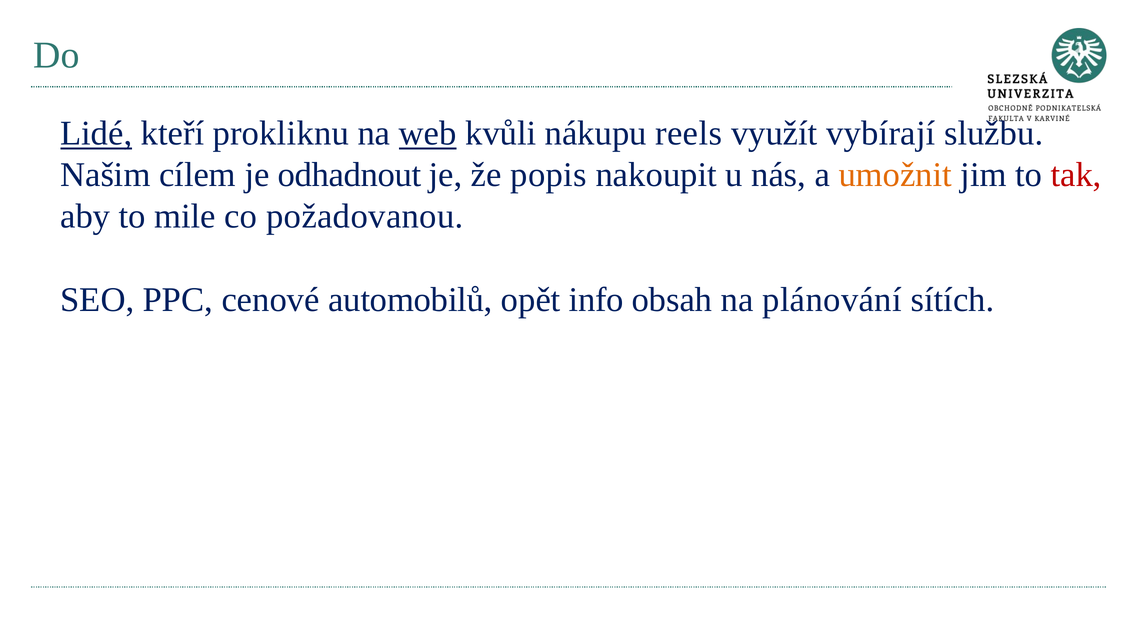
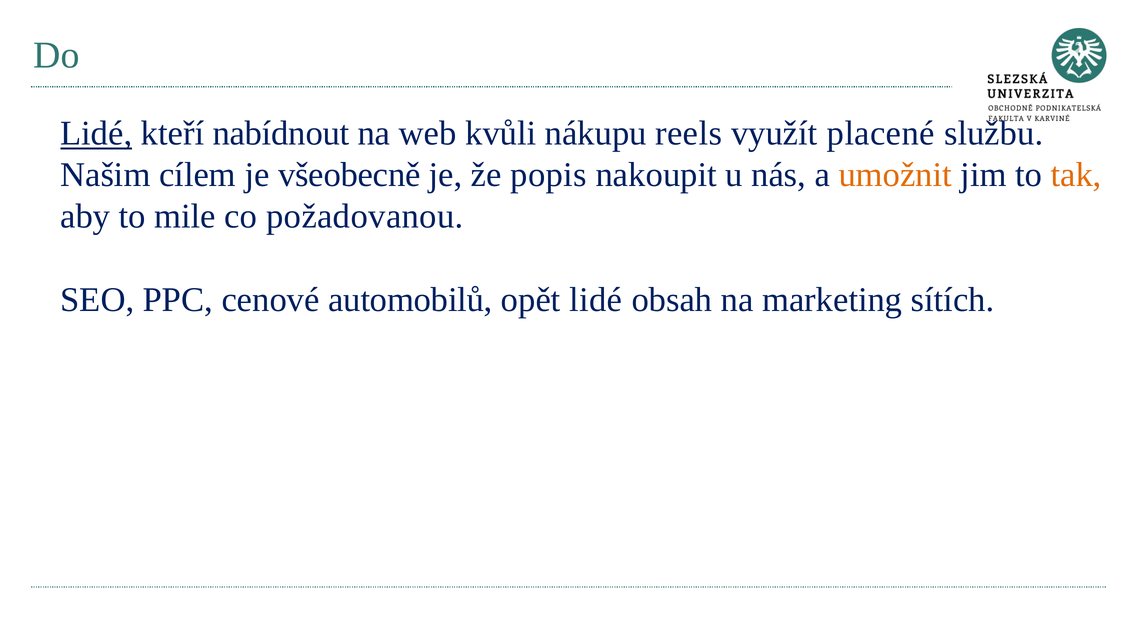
prokliknu: prokliknu -> nabídnout
web underline: present -> none
vybírají: vybírají -> placené
odhadnout: odhadnout -> všeobecně
tak colour: red -> orange
opět info: info -> lidé
plánování: plánování -> marketing
